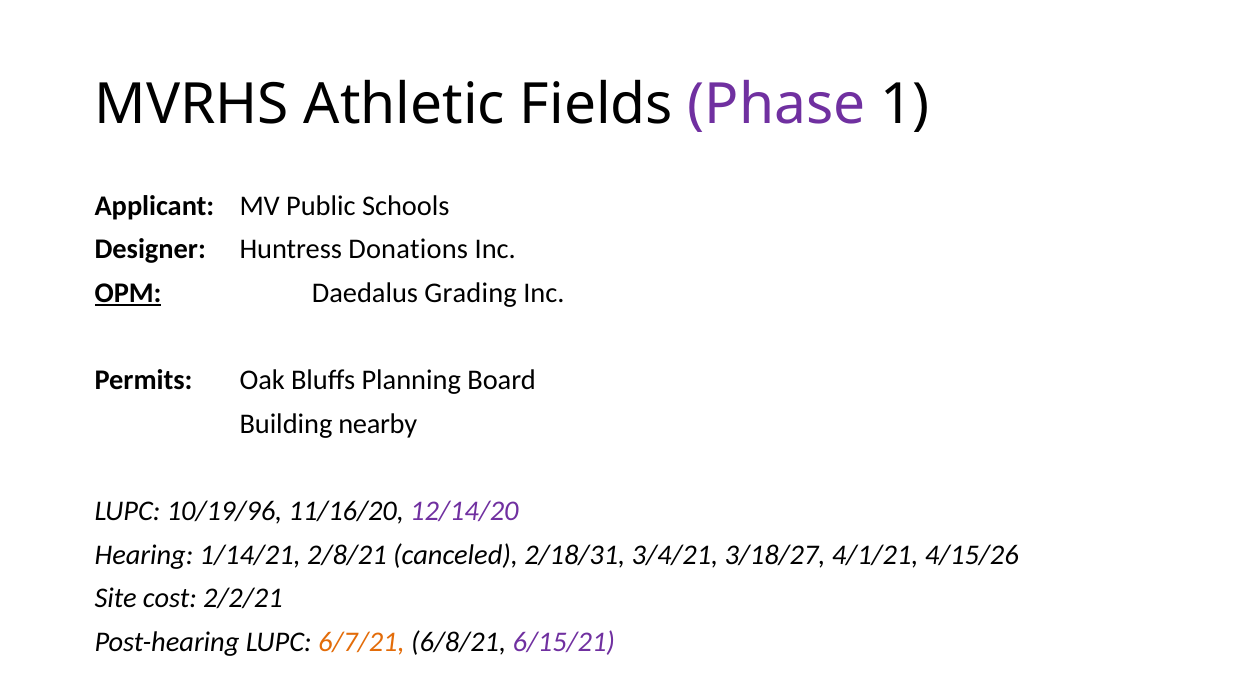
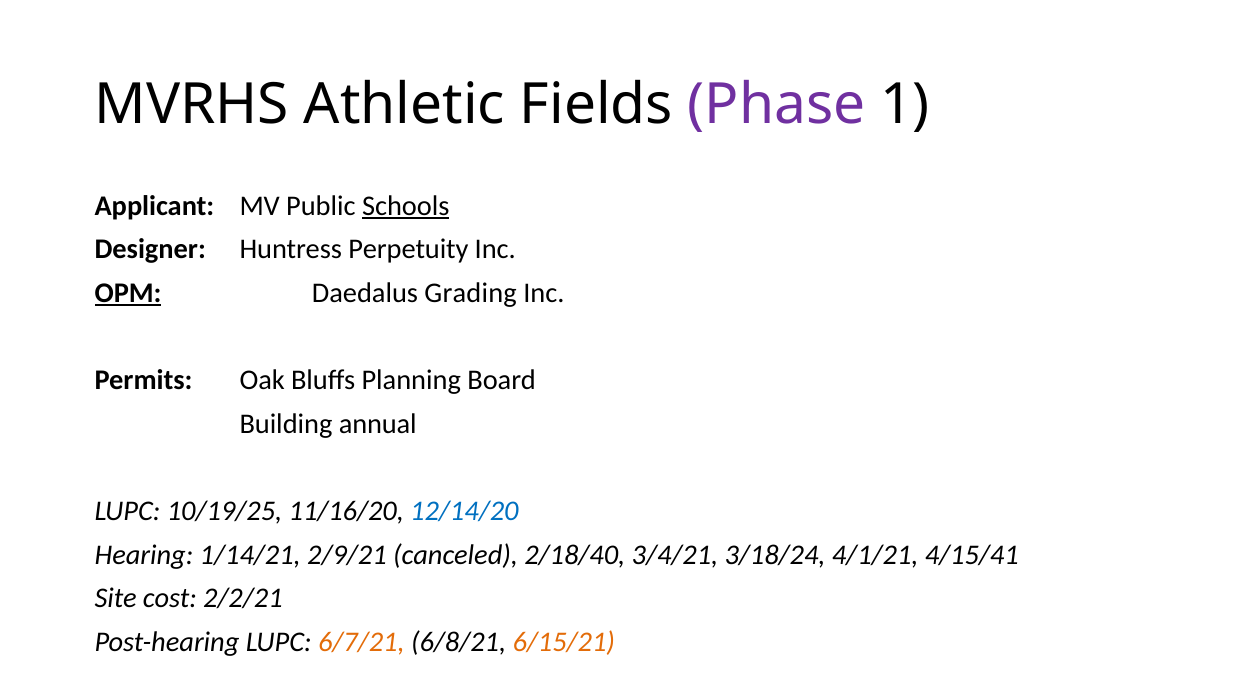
Schools underline: none -> present
Donations: Donations -> Perpetuity
nearby: nearby -> annual
10/19/96: 10/19/96 -> 10/19/25
12/14/20 colour: purple -> blue
2/8/21: 2/8/21 -> 2/9/21
2/18/31: 2/18/31 -> 2/18/40
3/18/27: 3/18/27 -> 3/18/24
4/15/26: 4/15/26 -> 4/15/41
6/15/21 colour: purple -> orange
